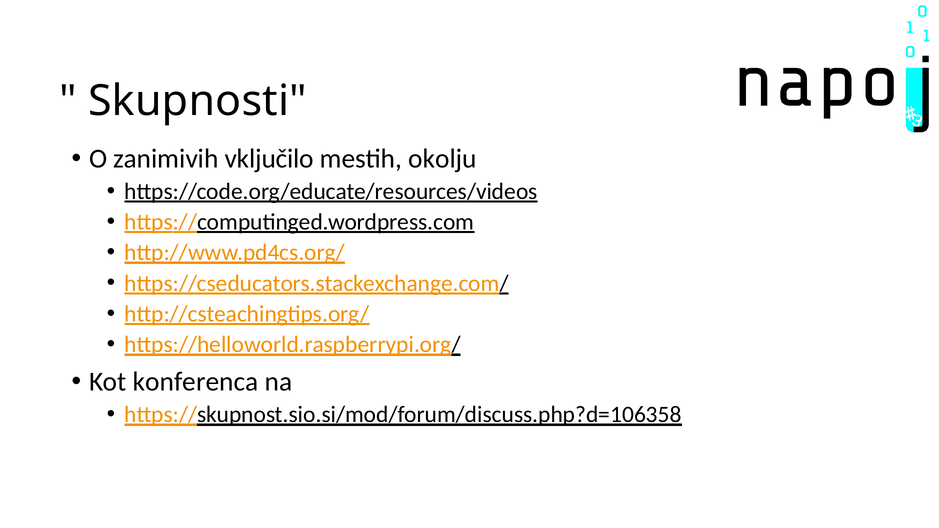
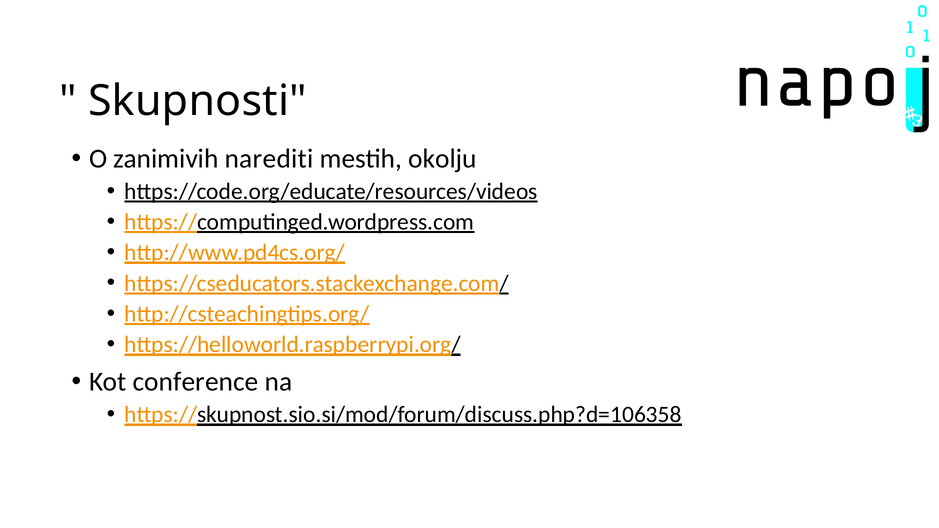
vključilo: vključilo -> narediti
konferenca: konferenca -> conference
